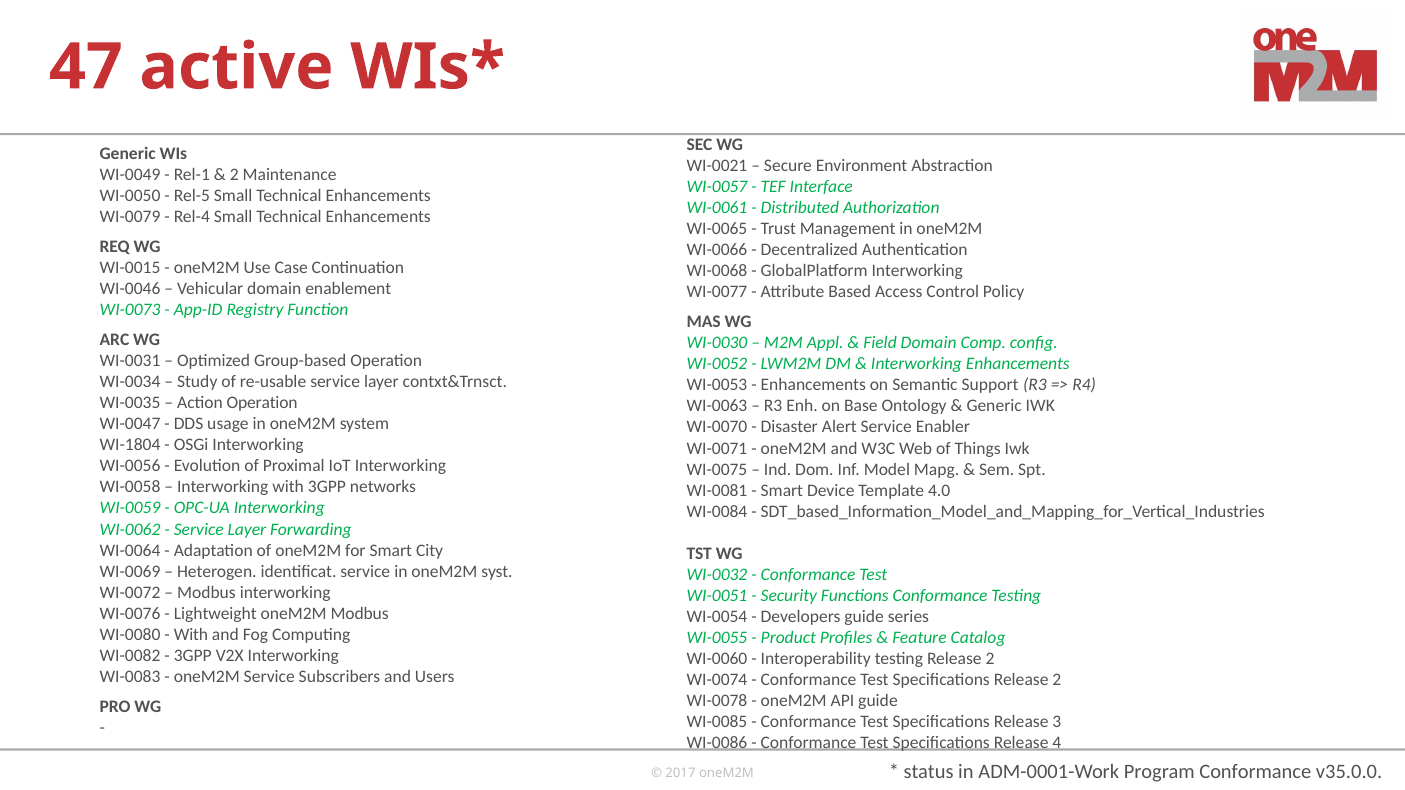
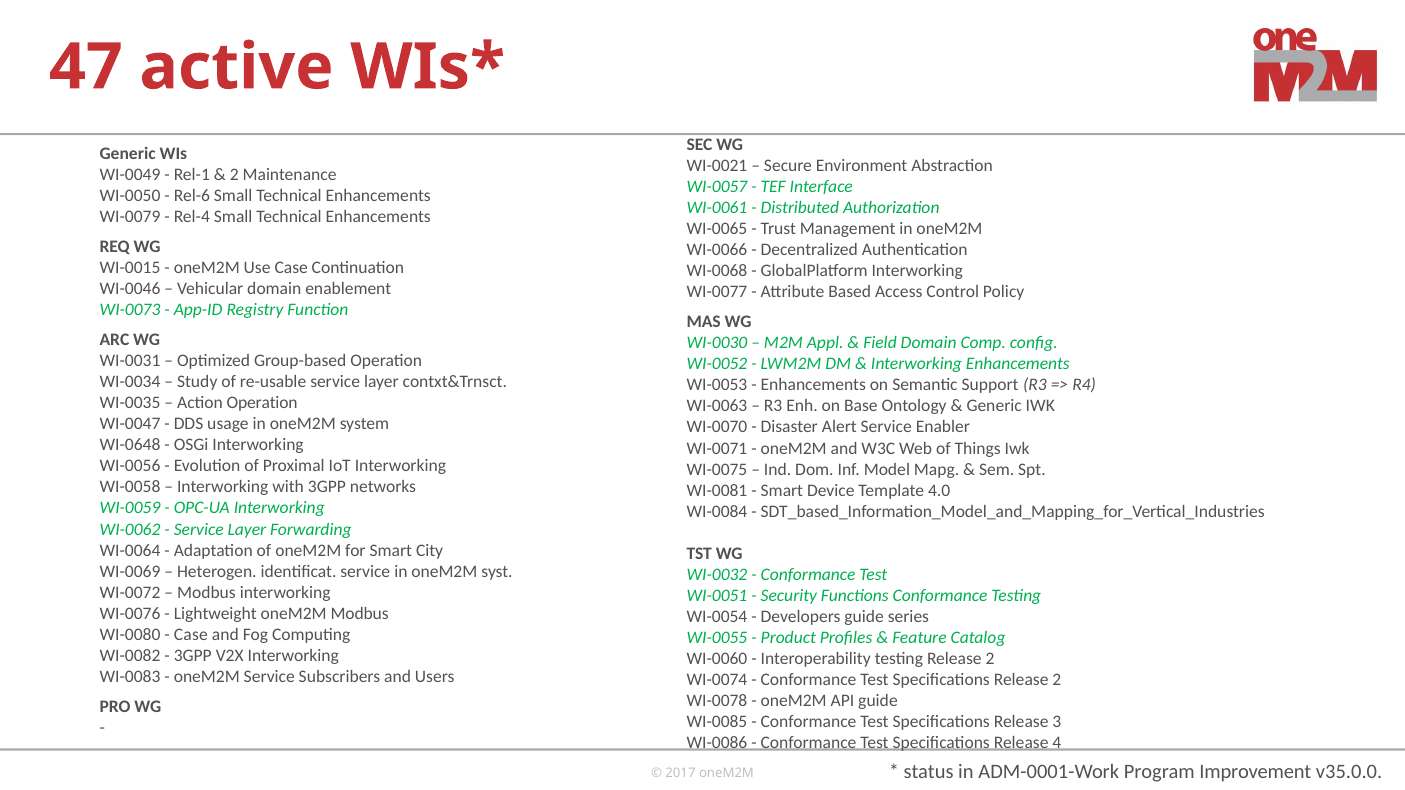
Rel-5: Rel-5 -> Rel-6
WI-1804: WI-1804 -> WI-0648
With at (191, 635): With -> Case
Program Conformance: Conformance -> Improvement
